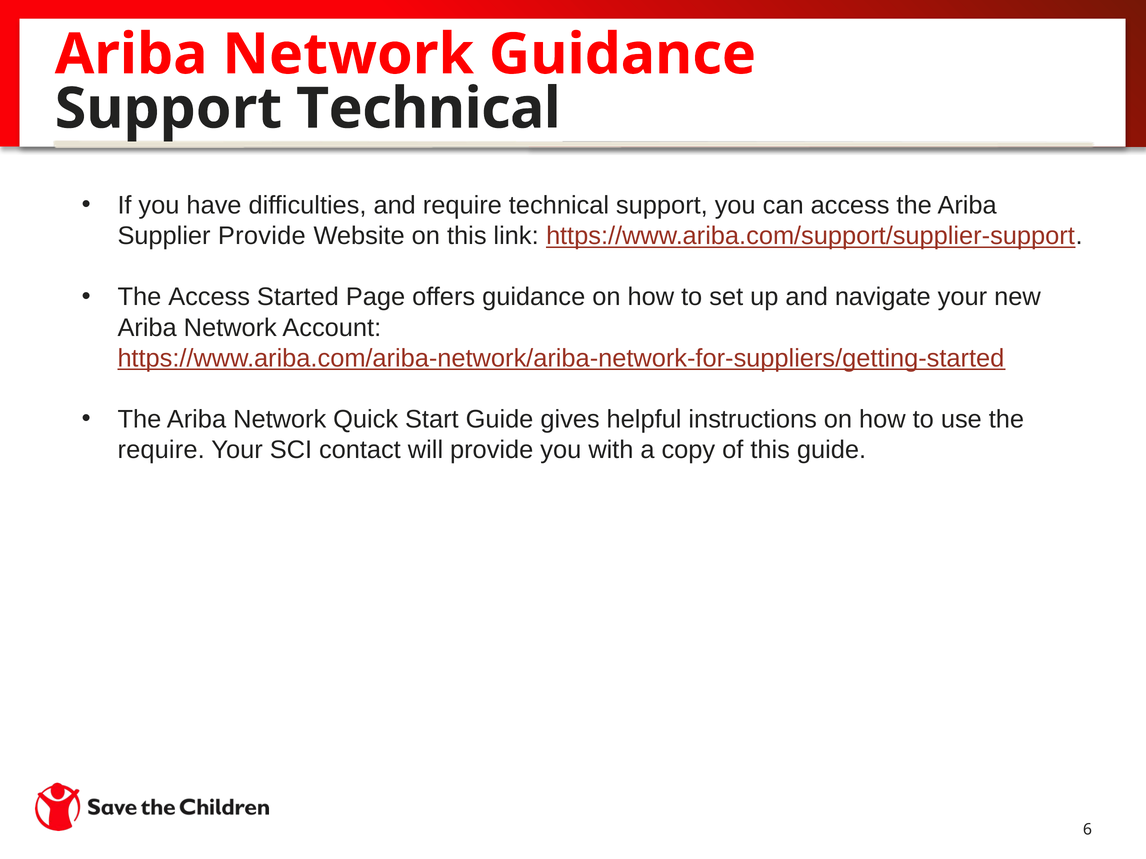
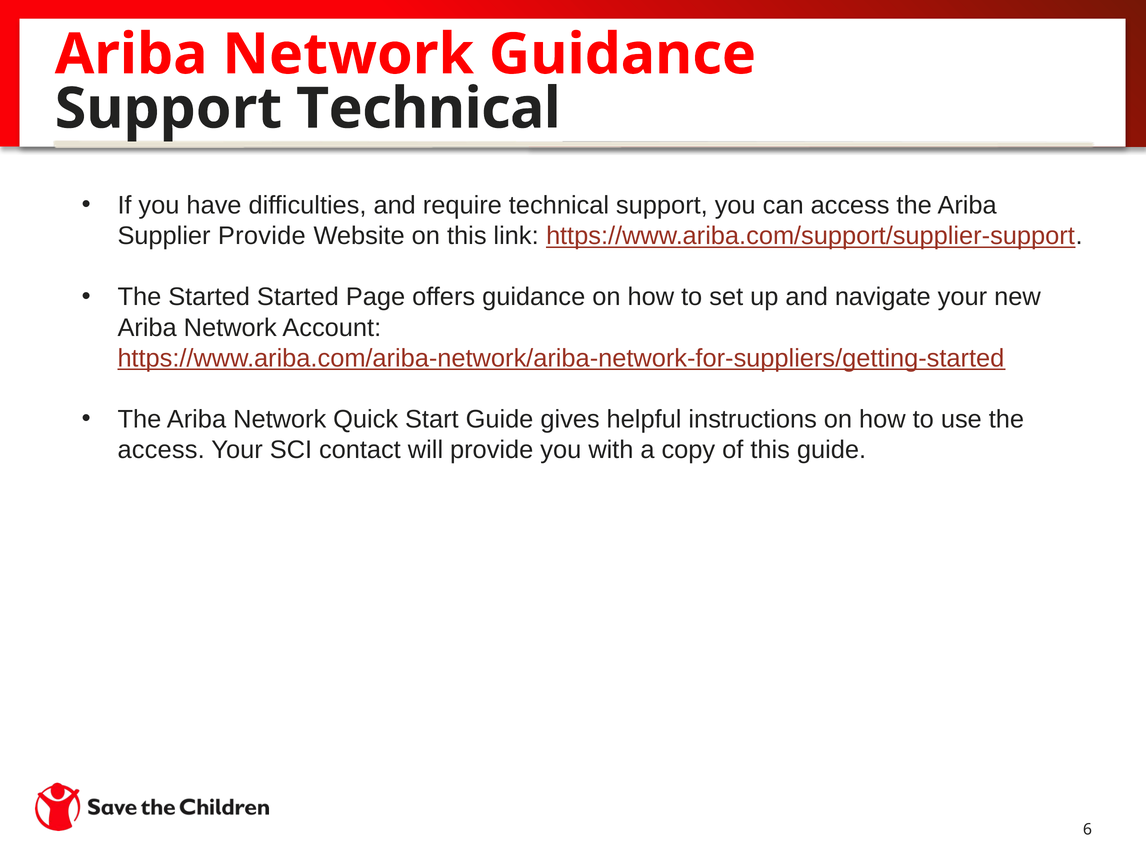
The Access: Access -> Started
require at (161, 450): require -> access
